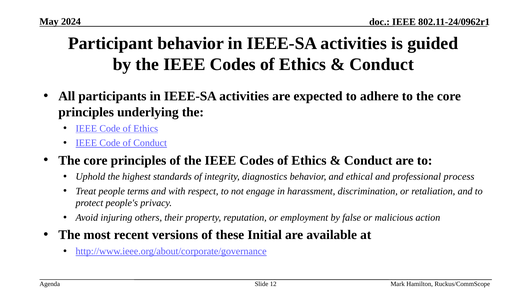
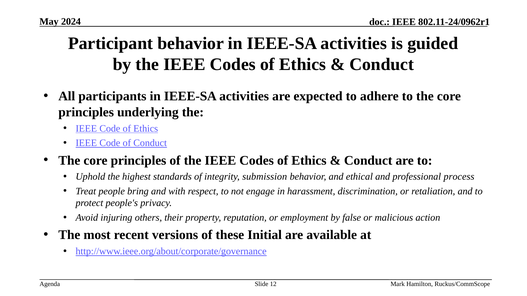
diagnostics: diagnostics -> submission
terms: terms -> bring
